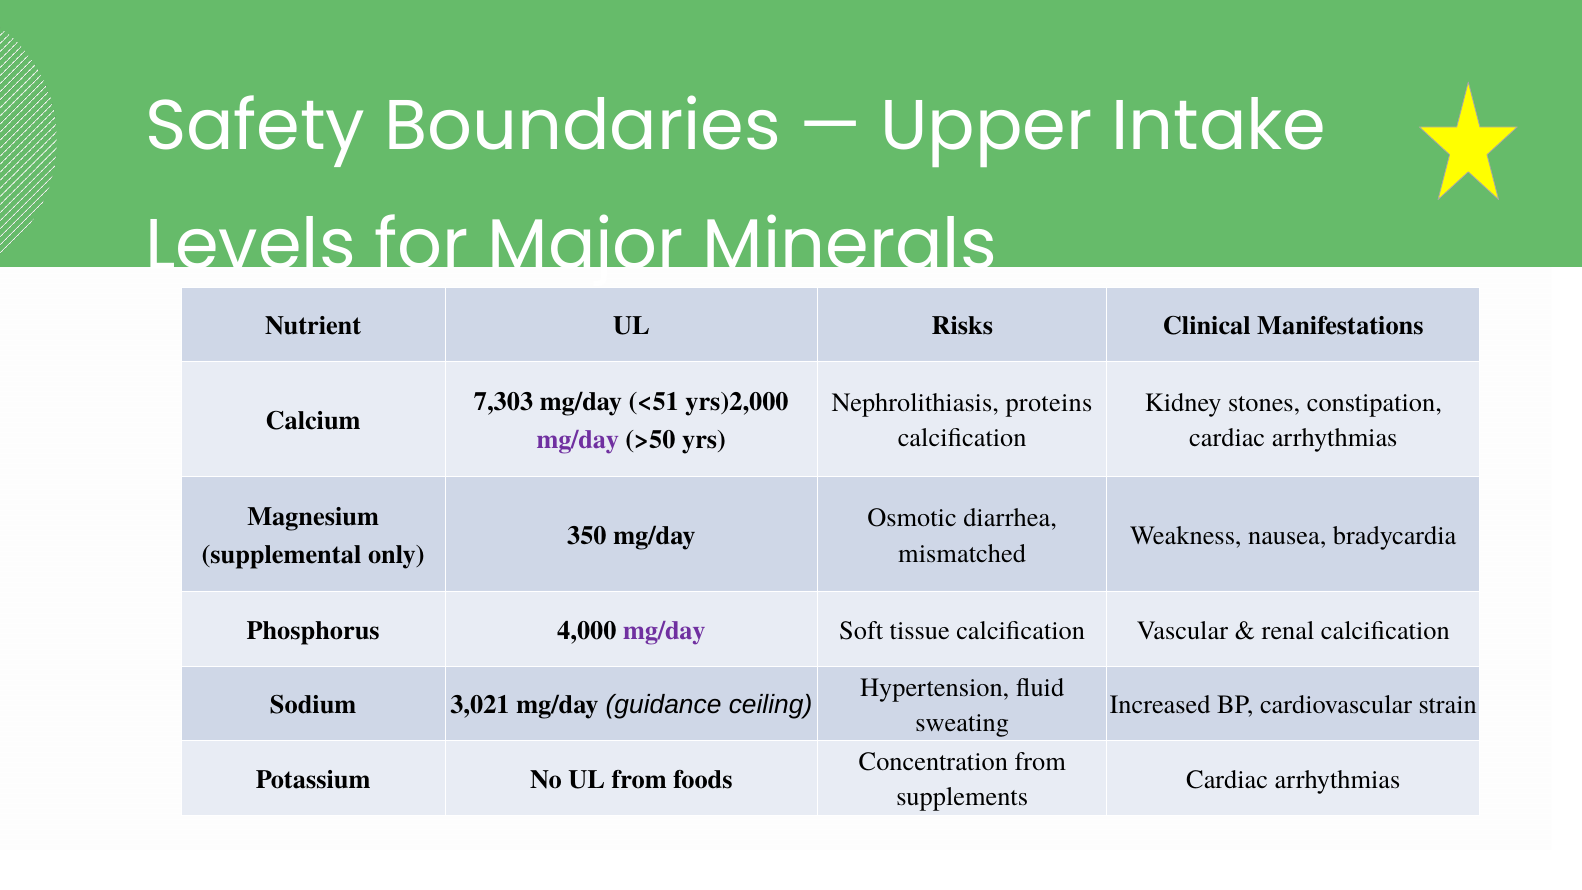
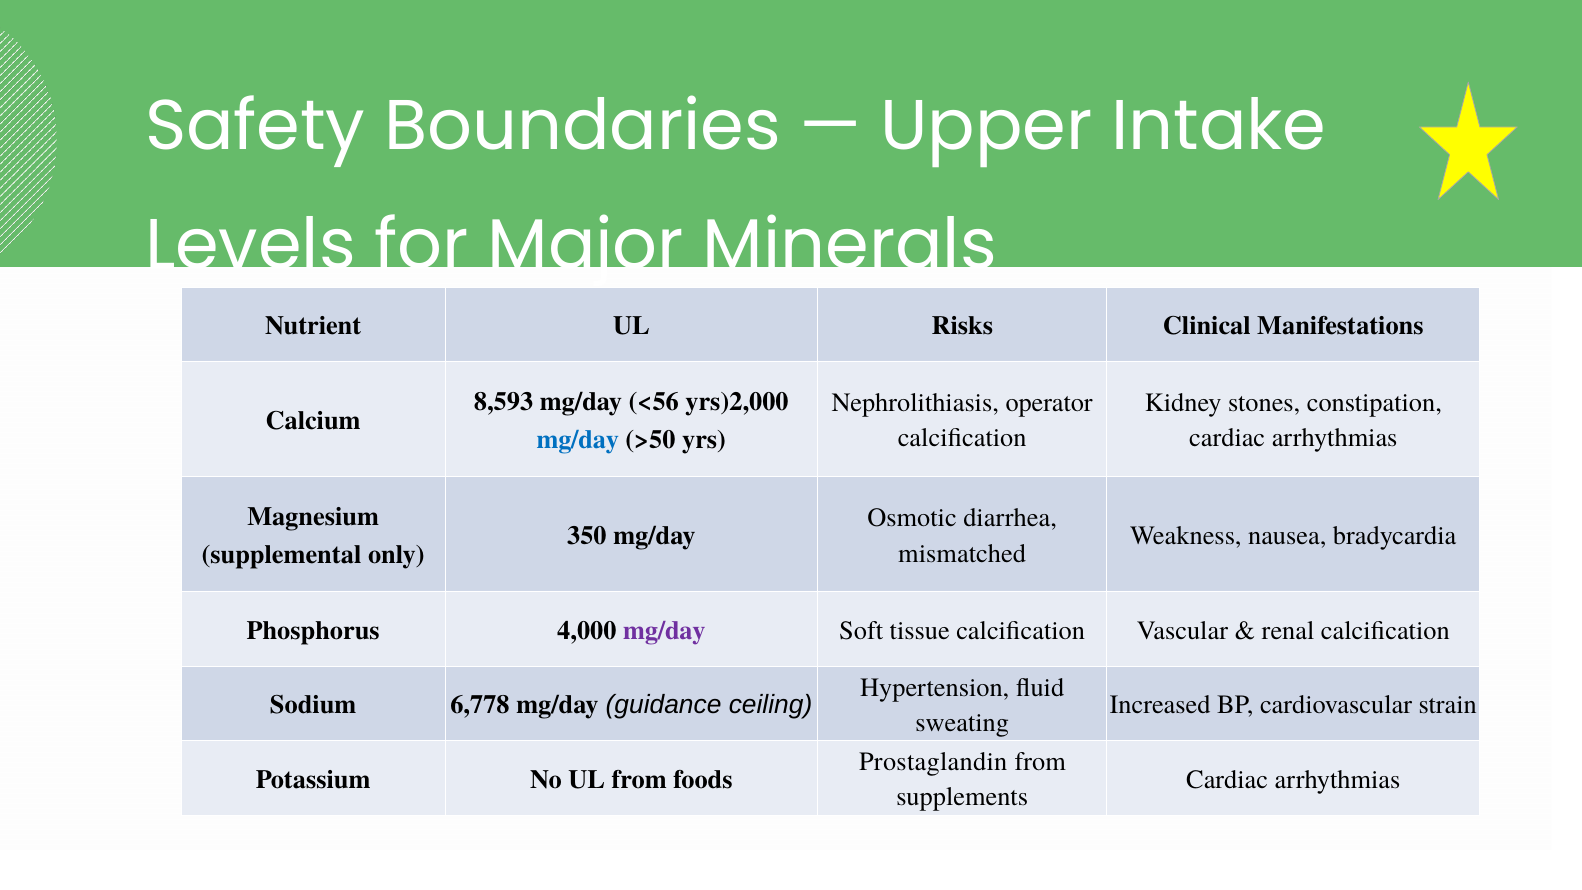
7,303: 7,303 -> 8,593
<51: <51 -> <56
proteins: proteins -> operator
mg/day at (578, 440) colour: purple -> blue
3,021: 3,021 -> 6,778
Concentration: Concentration -> Prostaglandin
